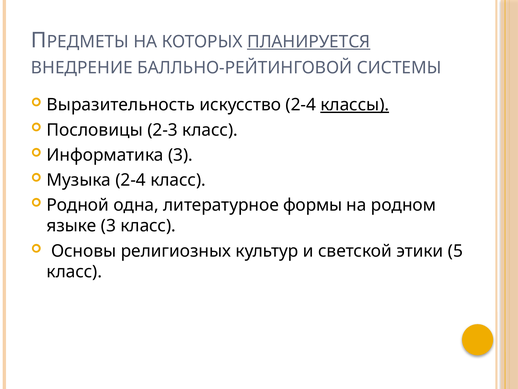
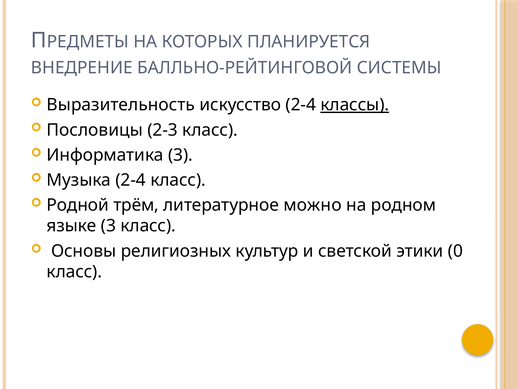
ПЛАНИРУЕТСЯ underline: present -> none
одна: одна -> трём
формы: формы -> можно
5: 5 -> 0
